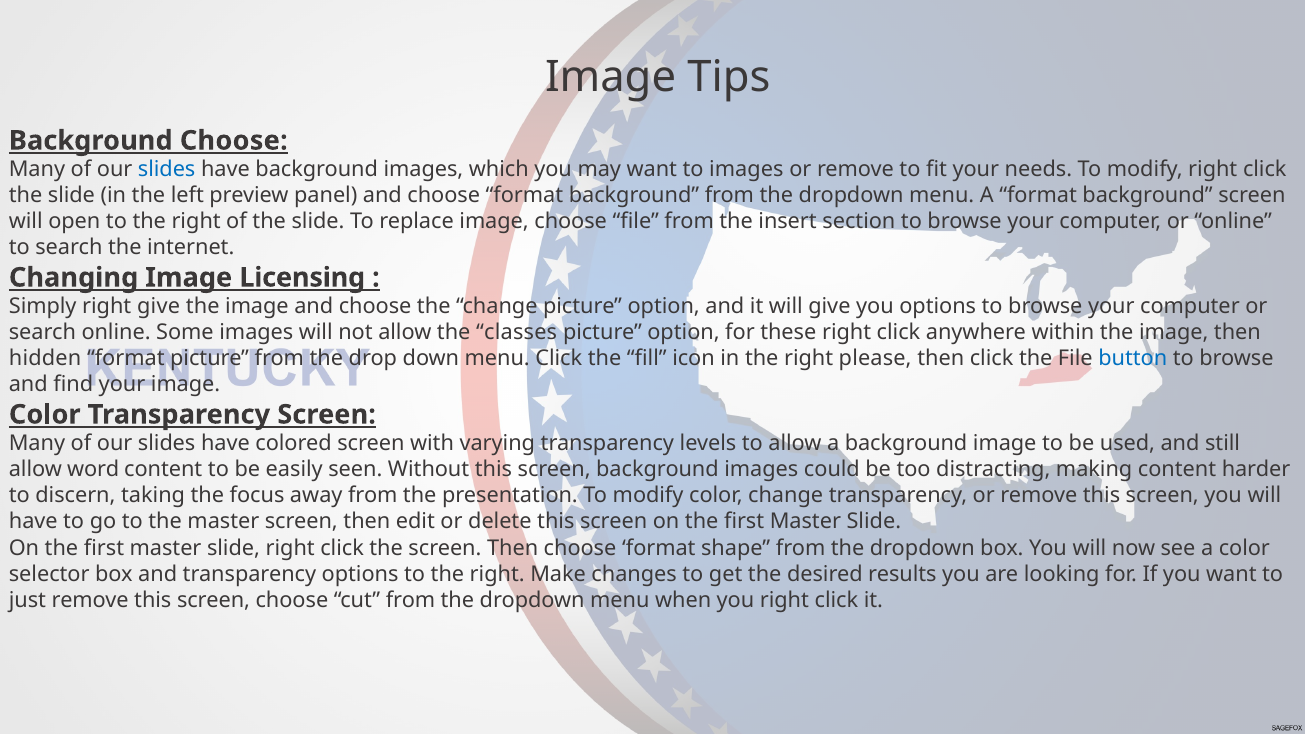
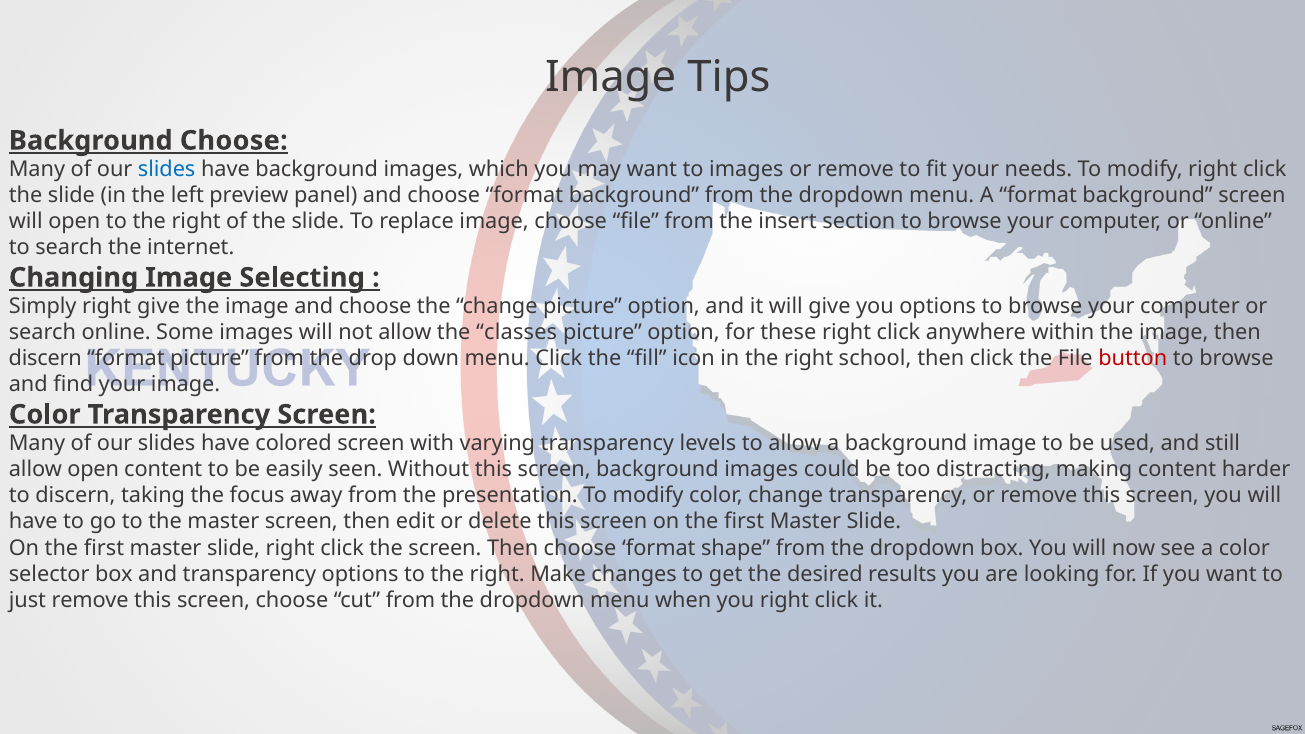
Licensing: Licensing -> Selecting
hidden at (45, 359): hidden -> discern
please: please -> school
button colour: blue -> red
allow word: word -> open
